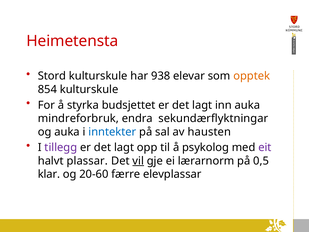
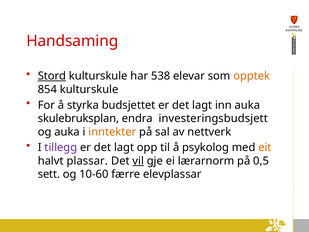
Heimetensta: Heimetensta -> Handsaming
Stord underline: none -> present
938: 938 -> 538
mindreforbruk: mindreforbruk -> skulebruksplan
sekundærflyktningar: sekundærflyktningar -> investeringsbudsjett
inntekter colour: blue -> orange
hausten: hausten -> nettverk
eit colour: purple -> orange
klar: klar -> sett
20-60: 20-60 -> 10-60
